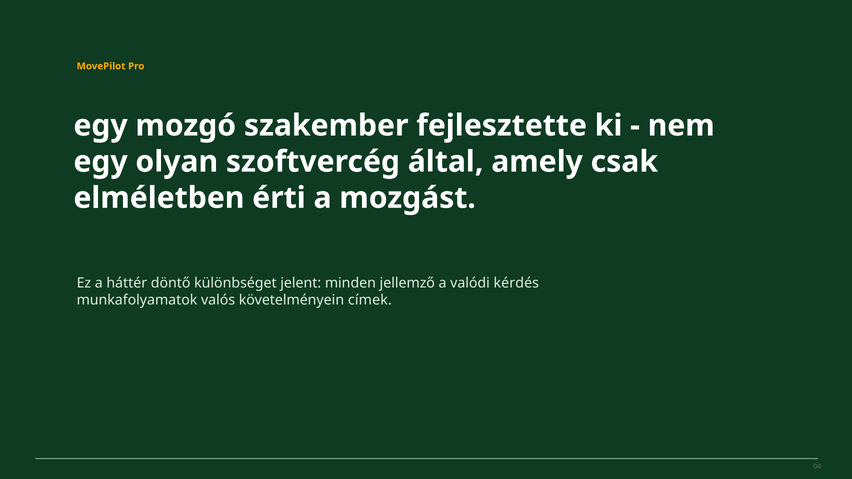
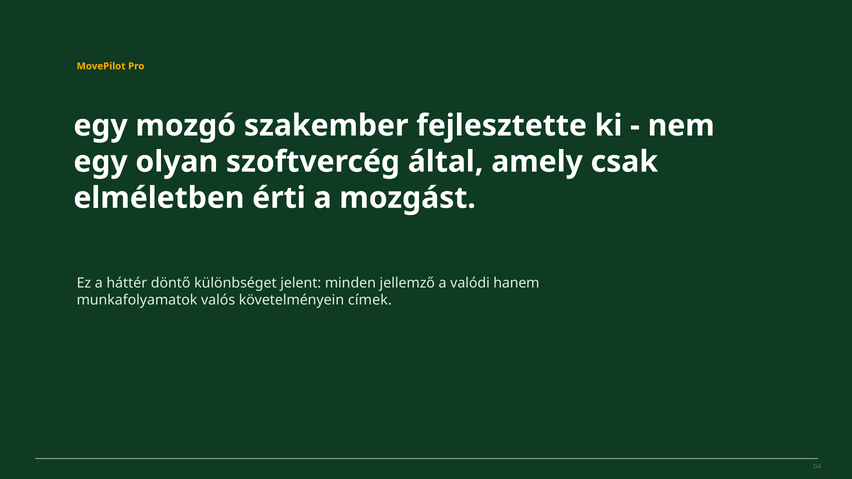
kérdés: kérdés -> hanem
